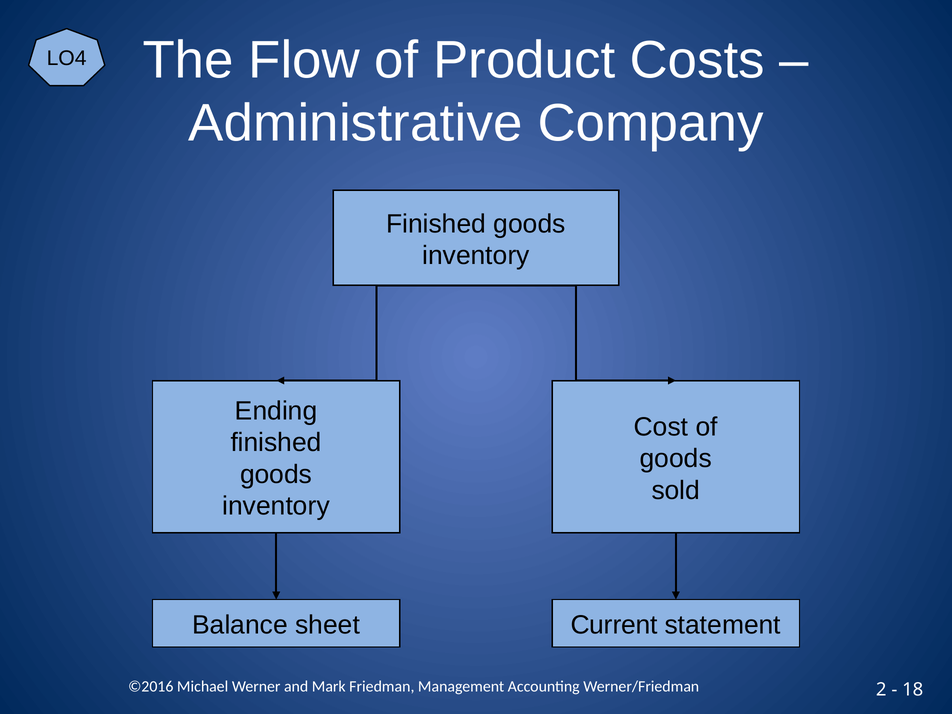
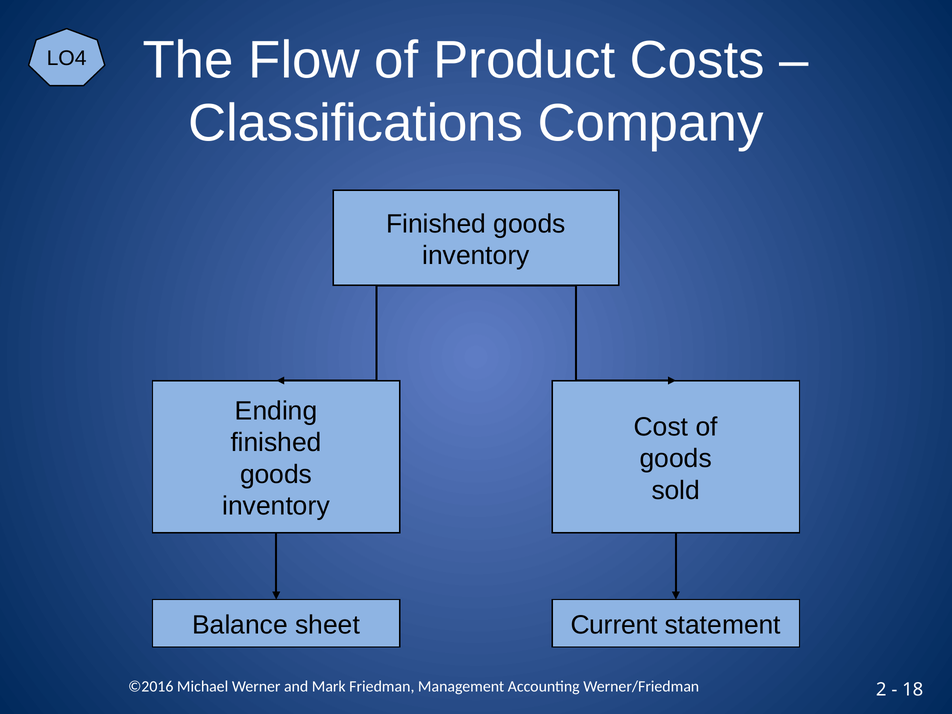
Administrative: Administrative -> Classifications
